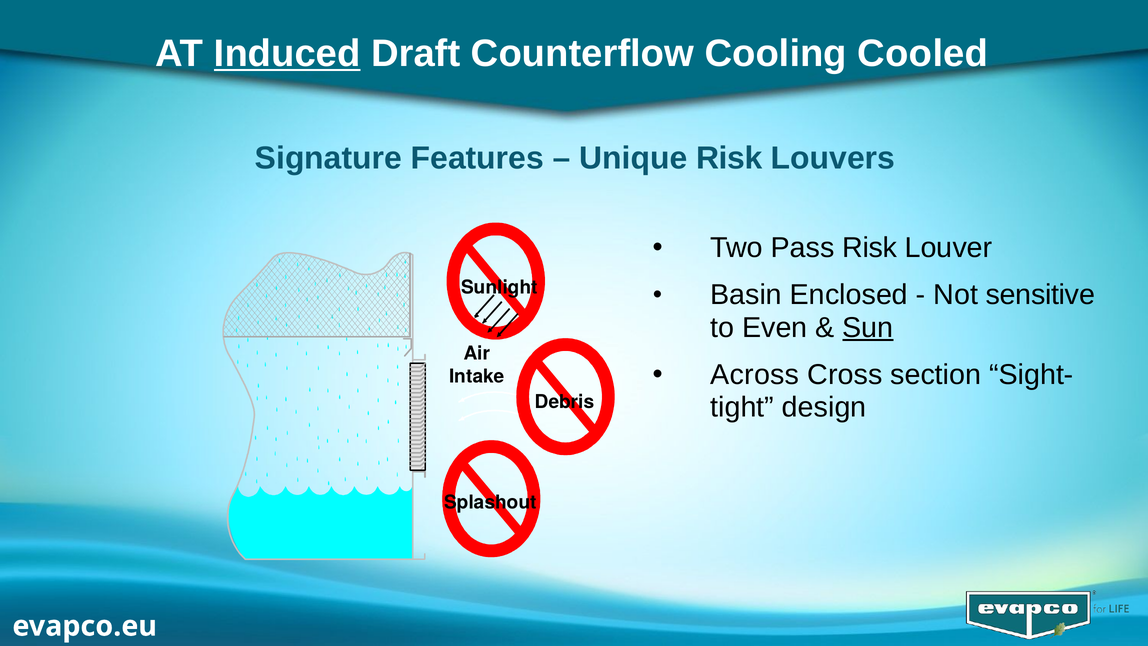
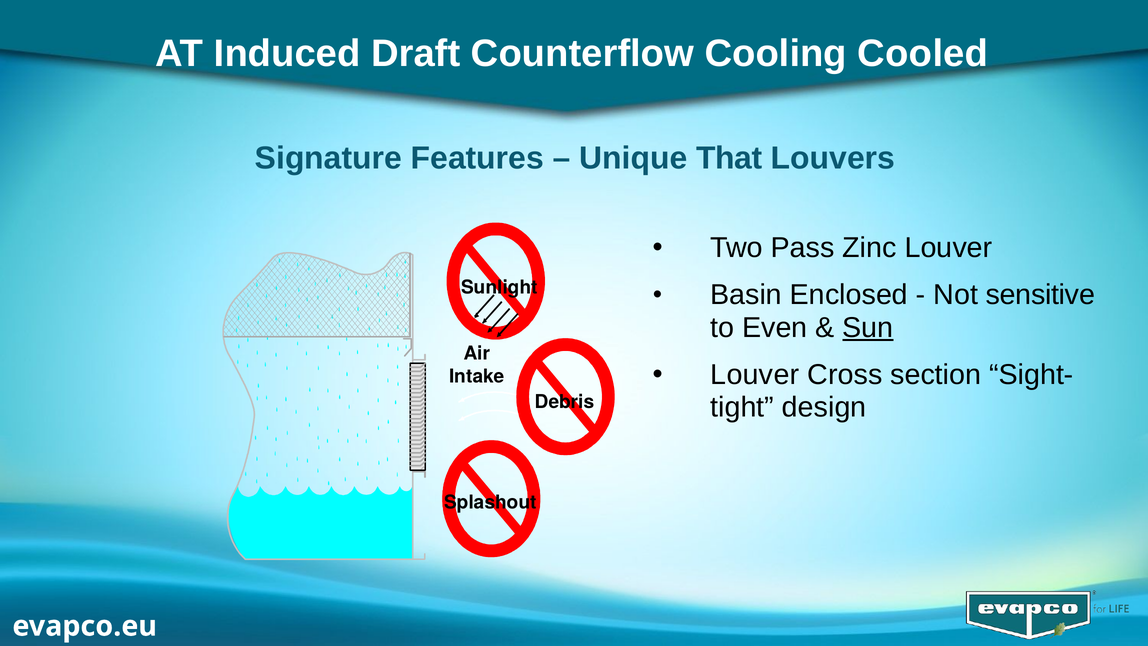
Induced underline: present -> none
Unique Risk: Risk -> That
Pass Risk: Risk -> Zinc
Across at (755, 375): Across -> Louver
